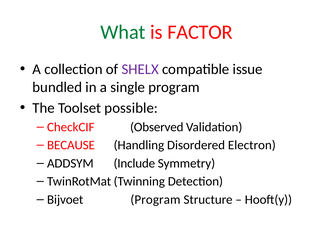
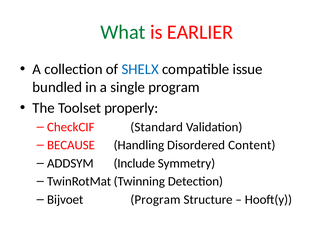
FACTOR: FACTOR -> EARLIER
SHELX colour: purple -> blue
possible: possible -> properly
Observed: Observed -> Standard
Electron: Electron -> Content
